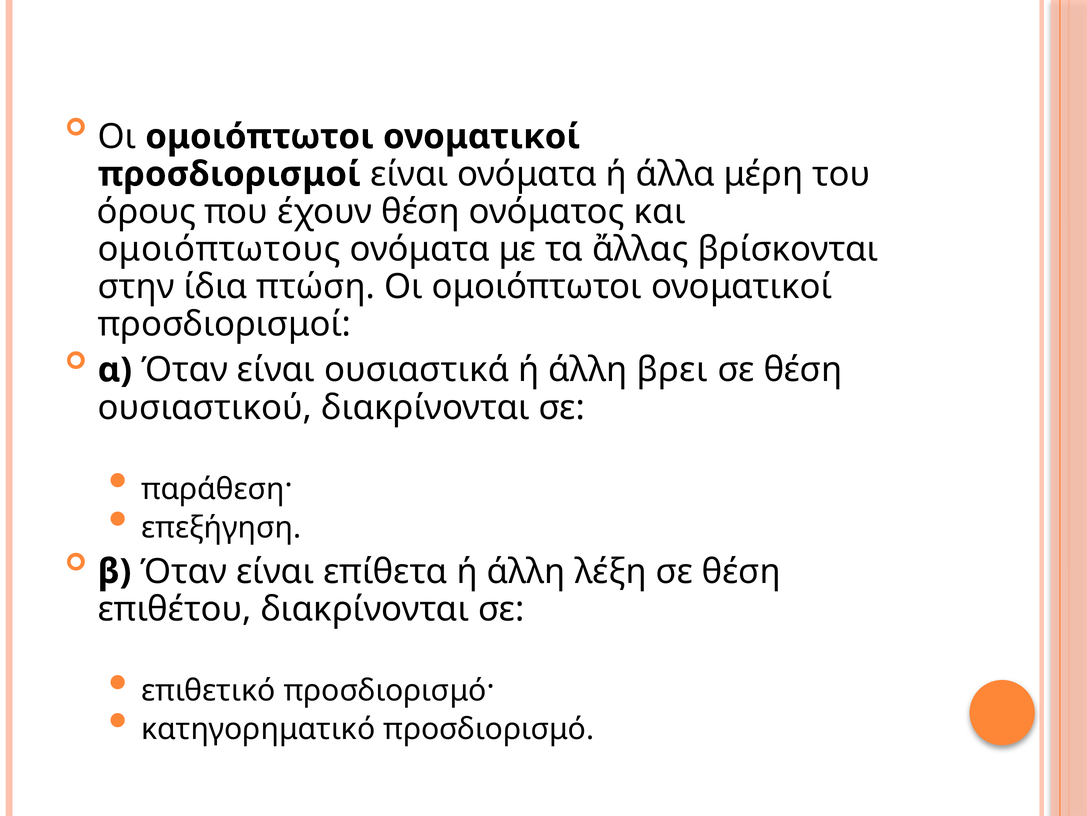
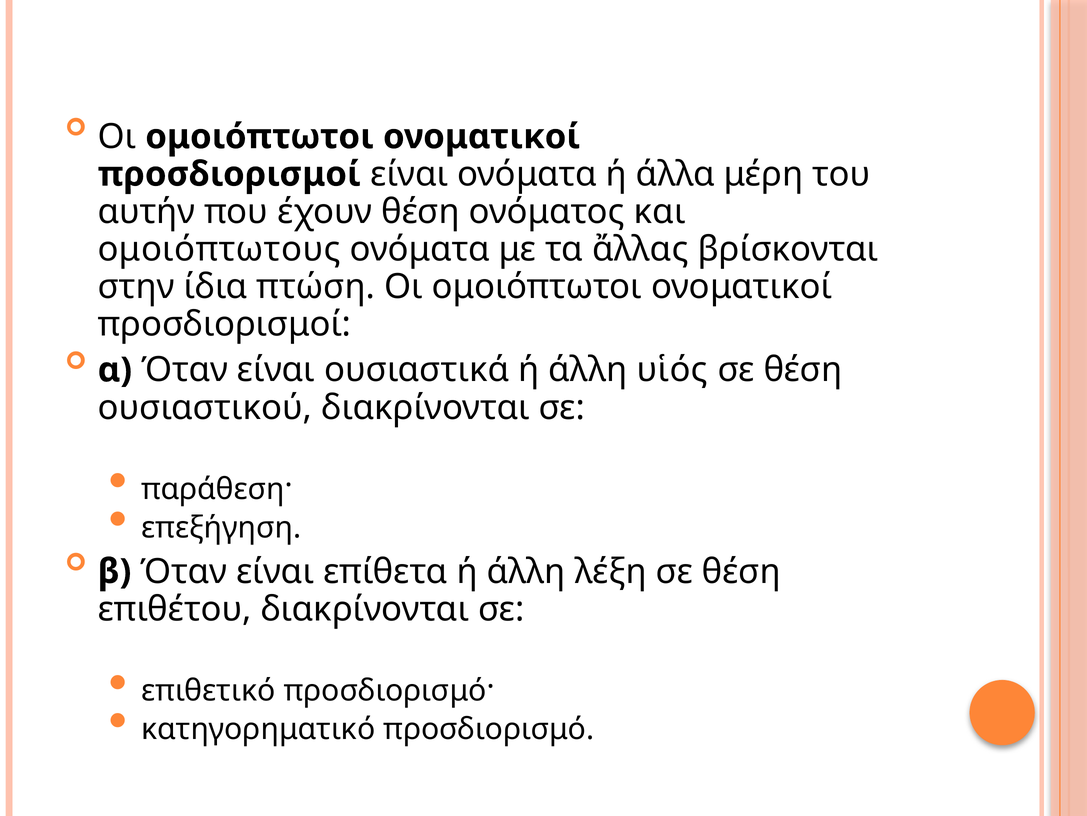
όρους: όρους -> αυτήν
βρει: βρει -> υἱός
